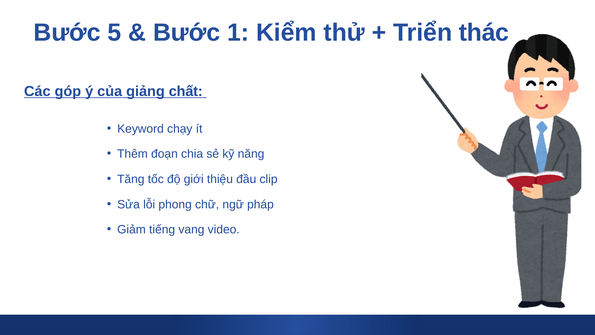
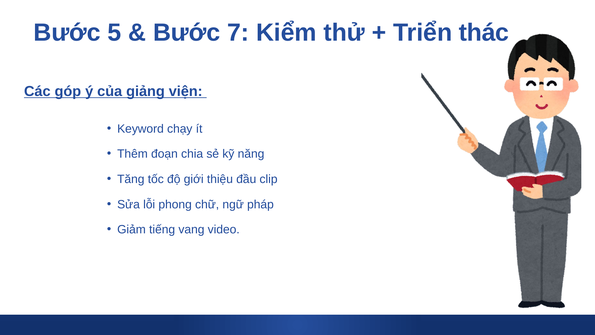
1: 1 -> 7
chất: chất -> viện
